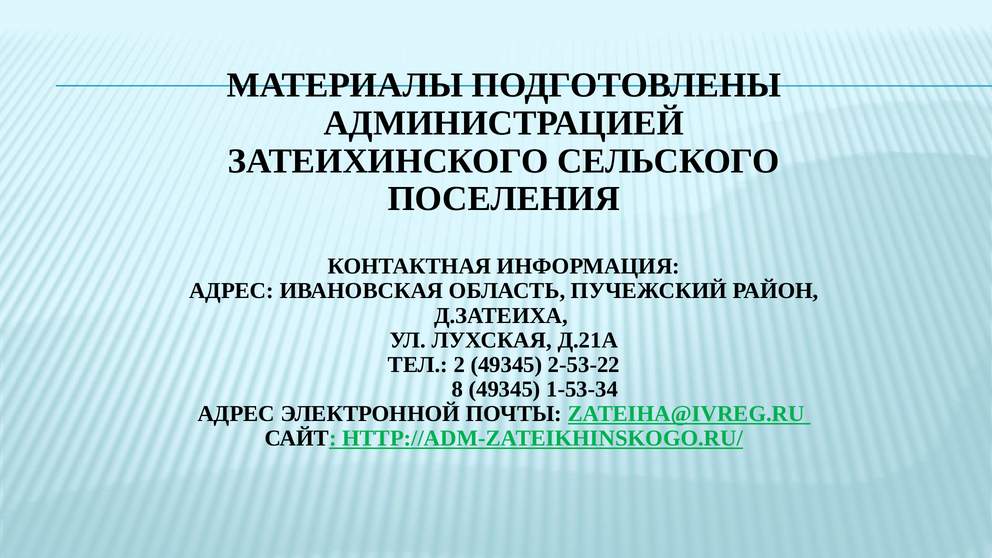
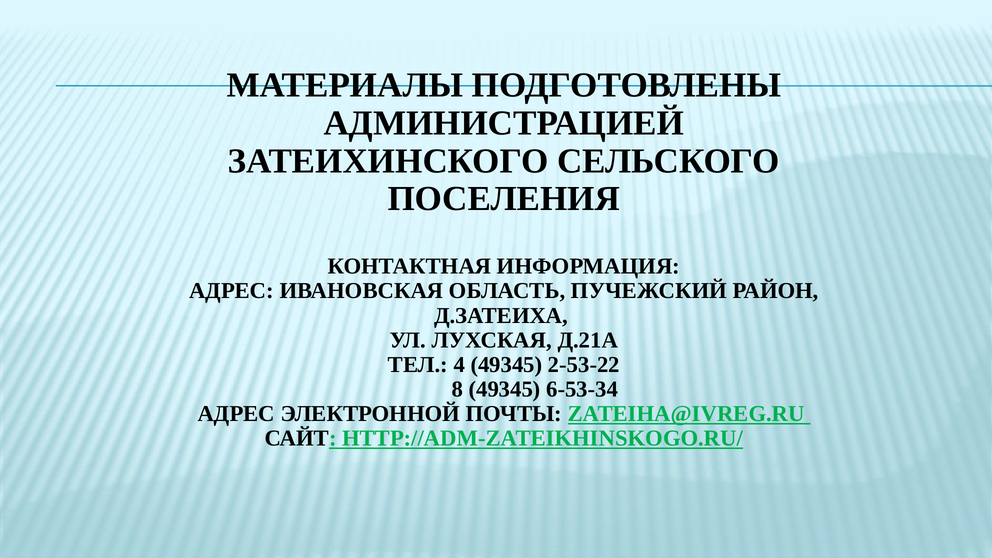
2: 2 -> 4
1-53-34: 1-53-34 -> 6-53-34
